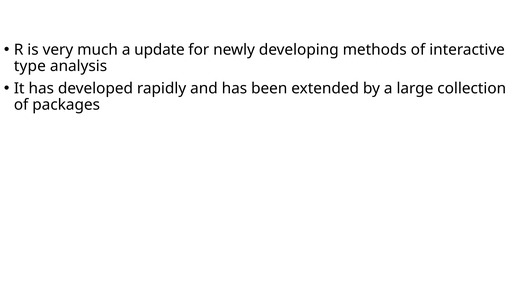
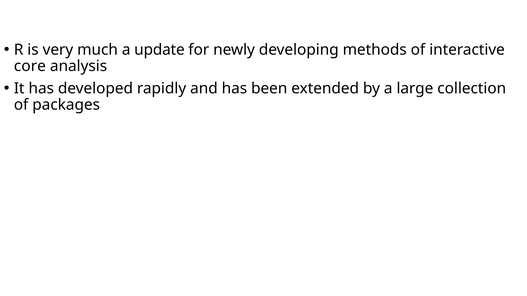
type: type -> core
